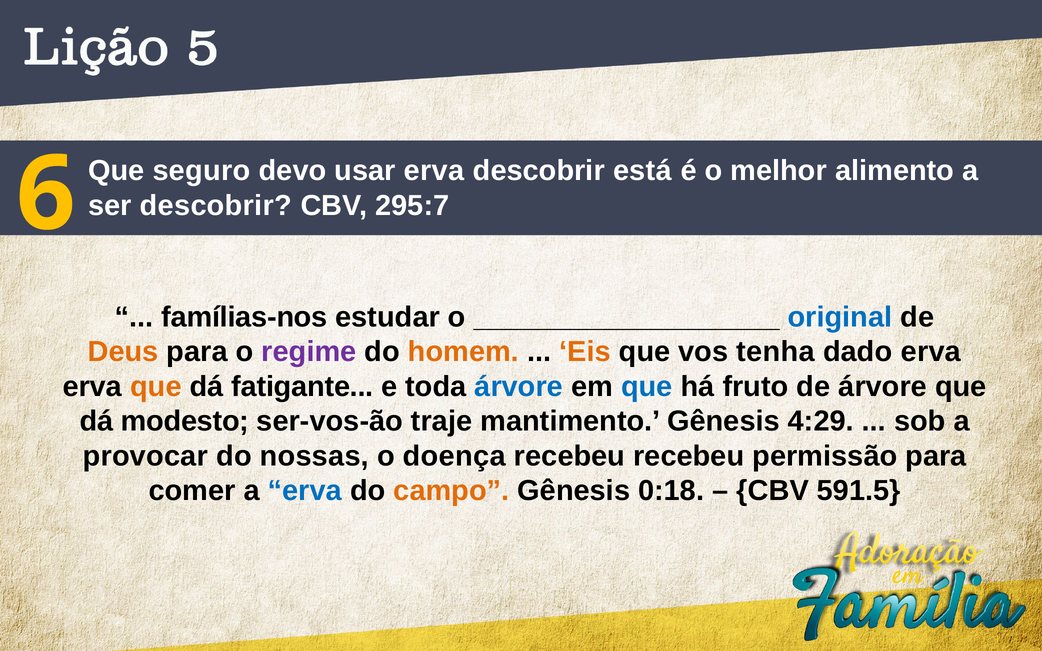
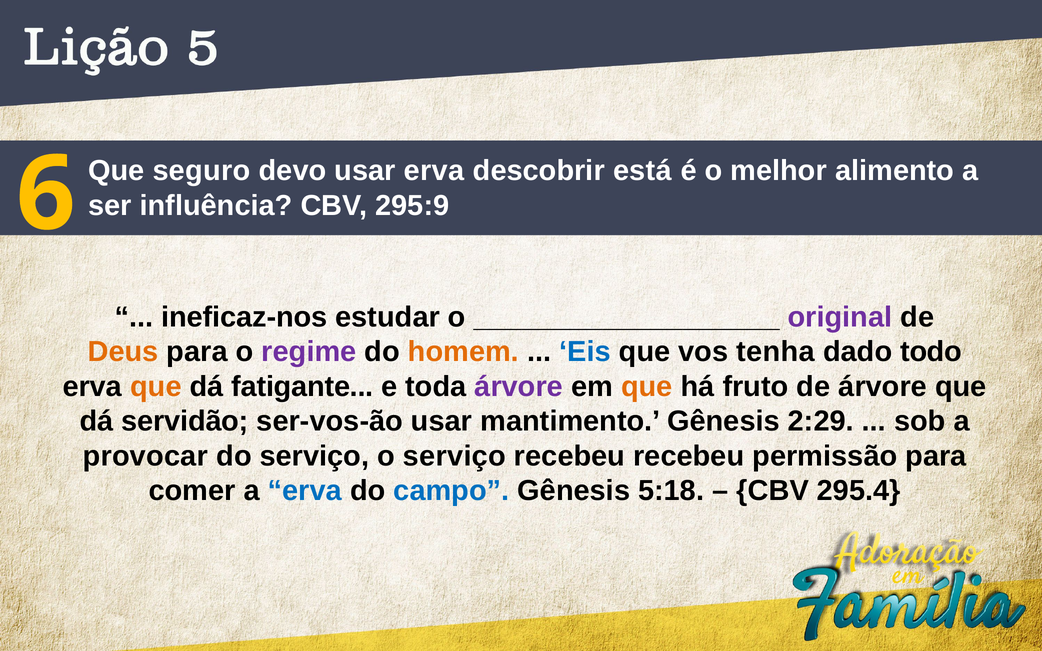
ser descobrir: descobrir -> influência
295:7: 295:7 -> 295:9
famílias-nos: famílias-nos -> ineficaz-nos
original colour: blue -> purple
Eis colour: orange -> blue
dado erva: erva -> todo
árvore at (519, 387) colour: blue -> purple
que at (647, 387) colour: blue -> orange
modesto: modesto -> servidão
ser-vos-ão traje: traje -> usar
4:29: 4:29 -> 2:29
do nossas: nossas -> serviço
o doença: doença -> serviço
campo colour: orange -> blue
0:18: 0:18 -> 5:18
591.5: 591.5 -> 295.4
